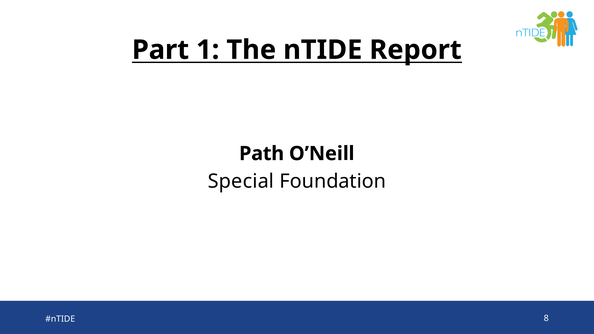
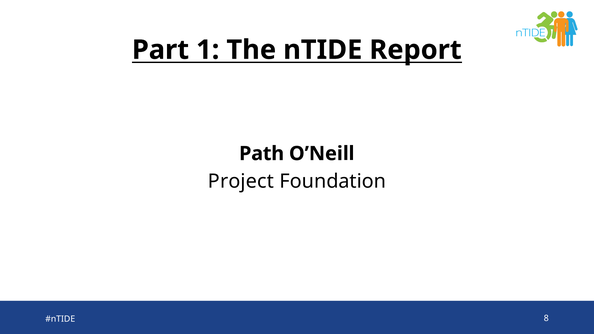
Special: Special -> Project
